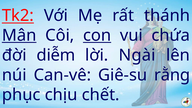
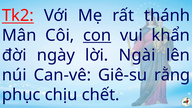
Mân underline: present -> none
chứa: chứa -> khẩn
diễm: diễm -> ngày
